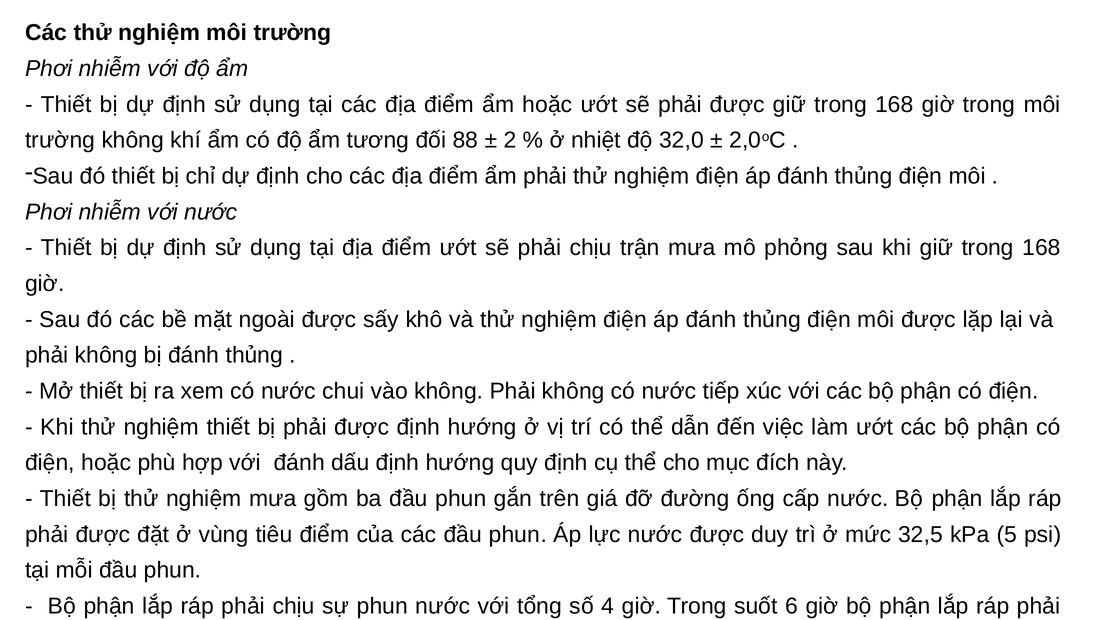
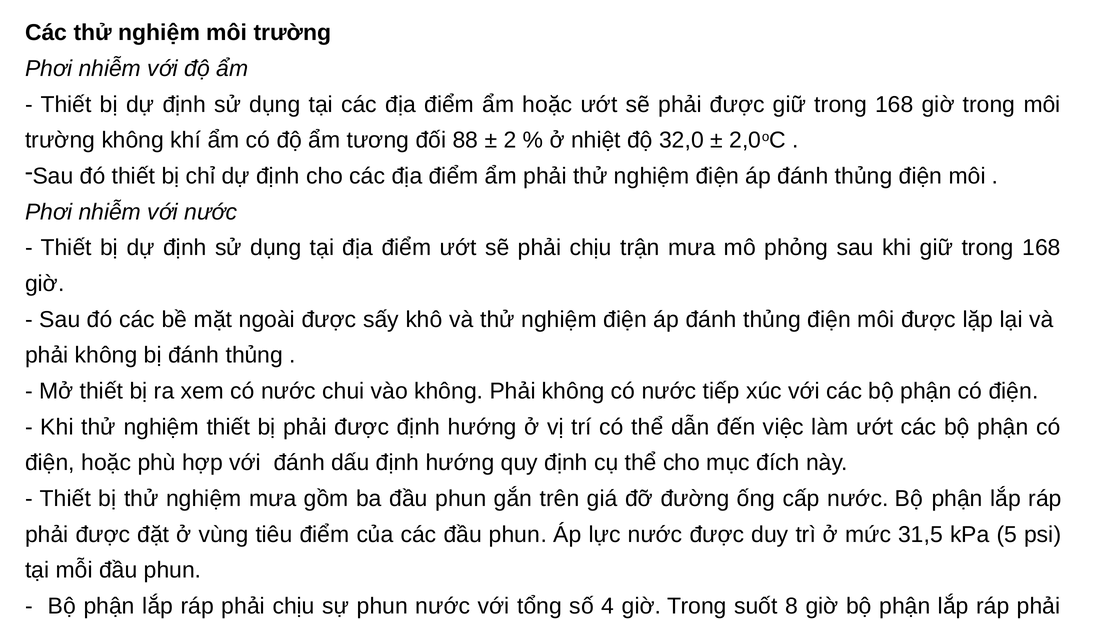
32,5: 32,5 -> 31,5
6: 6 -> 8
